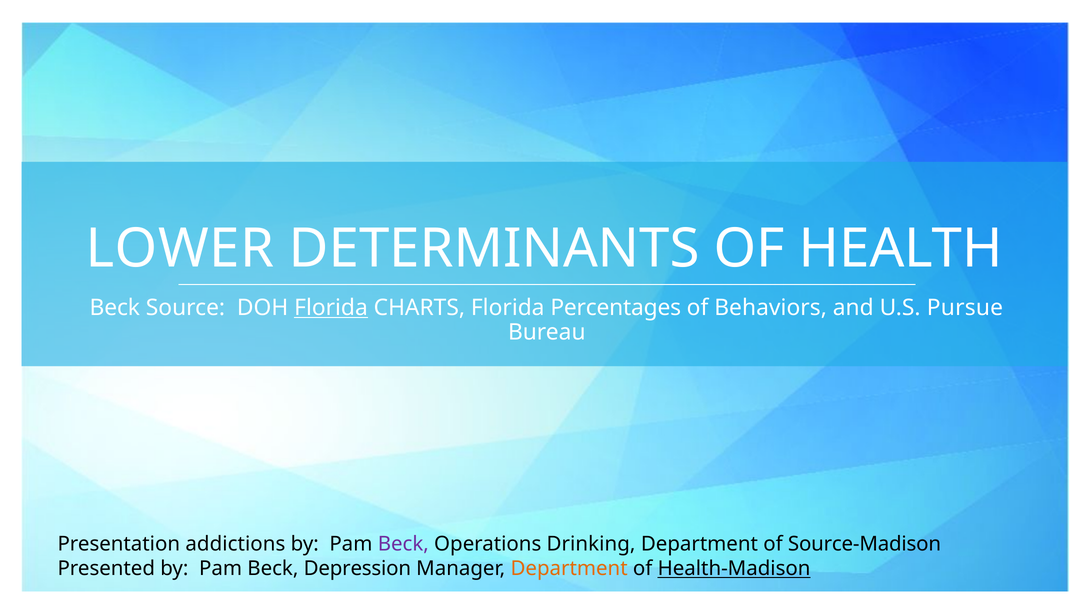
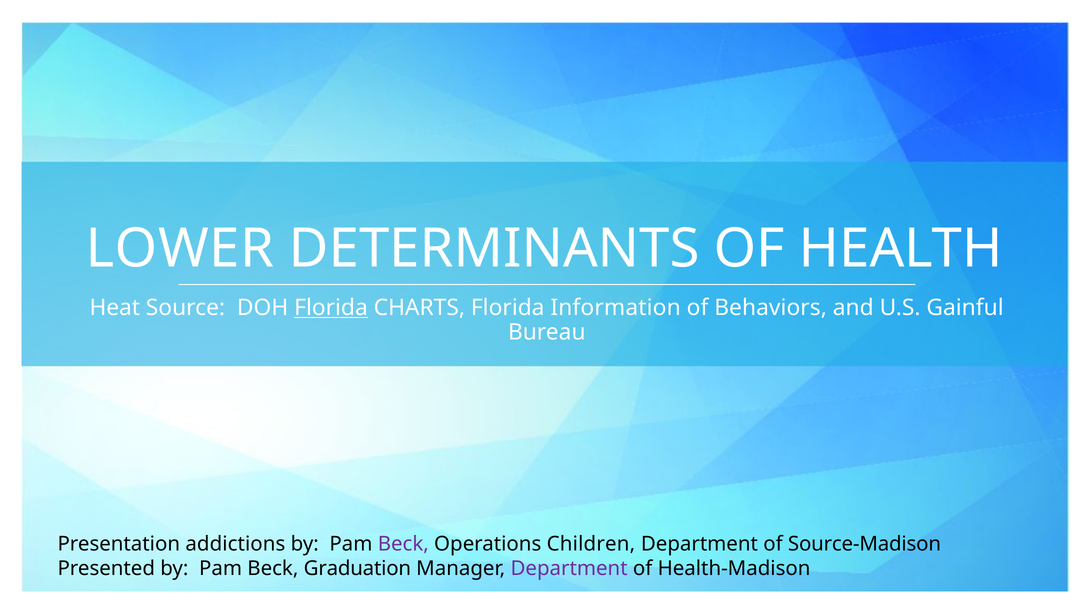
Beck at (115, 308): Beck -> Heat
Percentages: Percentages -> Information
Pursue: Pursue -> Gainful
Drinking: Drinking -> Children
Depression: Depression -> Graduation
Department at (569, 569) colour: orange -> purple
Health-Madison underline: present -> none
